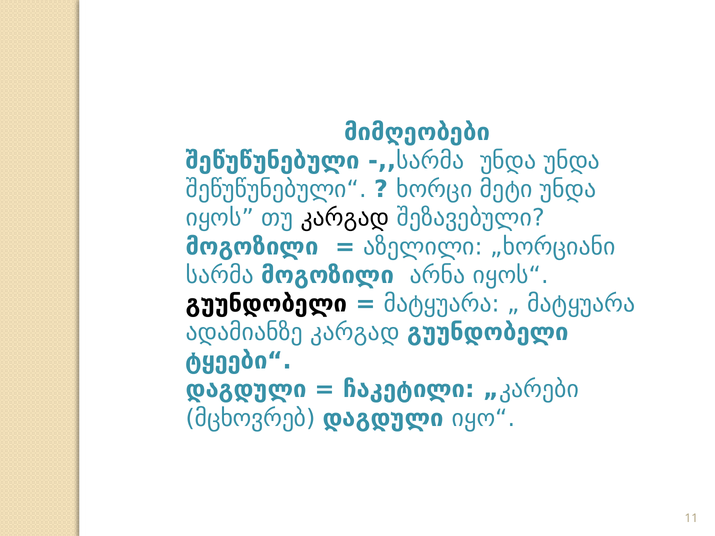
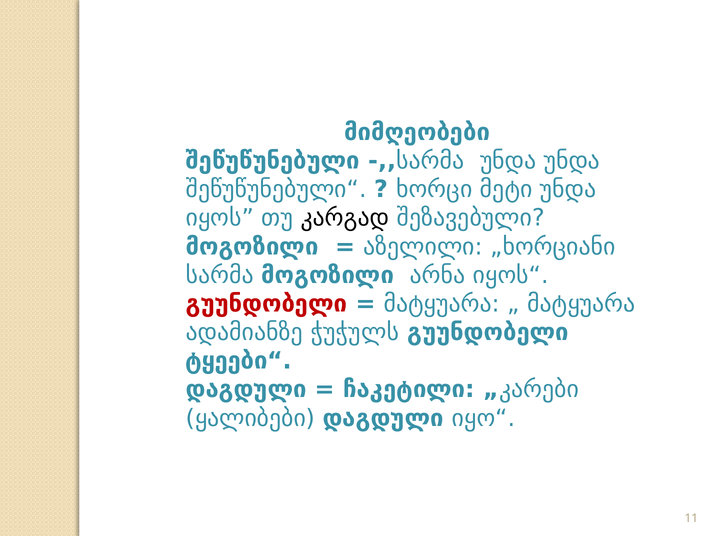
გუუნდობელი at (266, 304) colour: black -> red
ადამიანზე კარგად: კარგად -> ჭუჭულს
მცხოვრებ: მცხოვრებ -> ყალიბები
